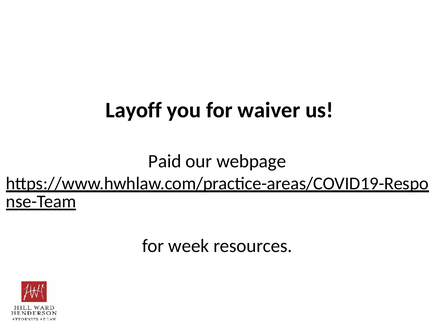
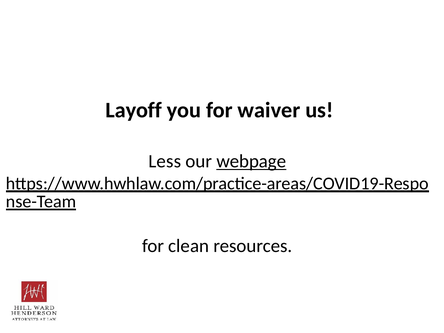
Paid: Paid -> Less
webpage underline: none -> present
week: week -> clean
